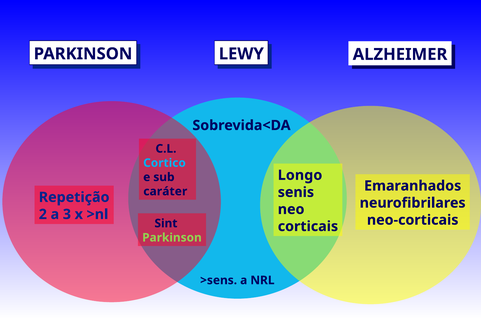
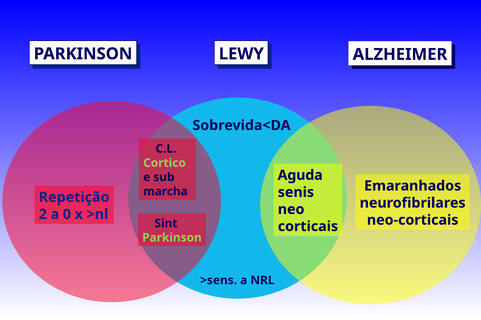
Cortico colour: light blue -> light green
Longo: Longo -> Aguda
caráter: caráter -> marcha
3: 3 -> 0
